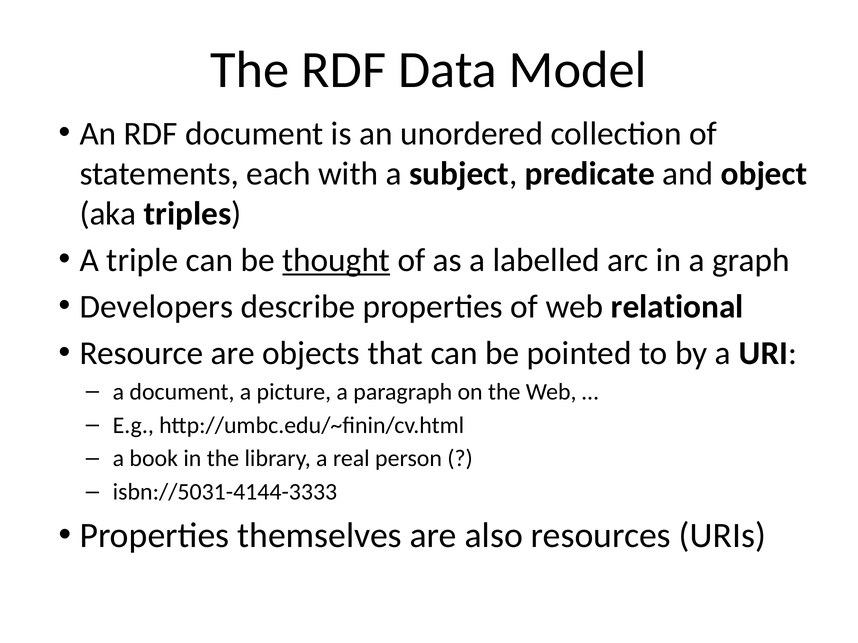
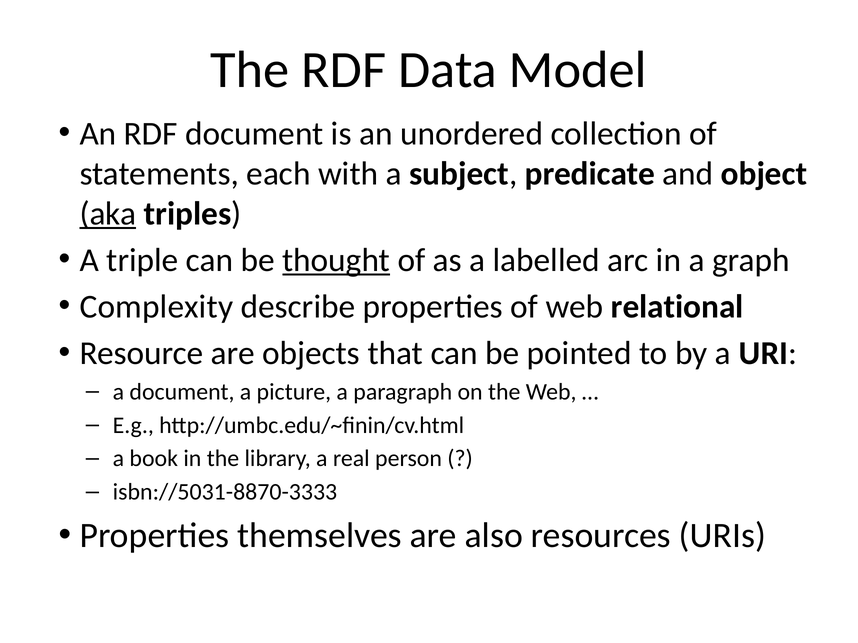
aka underline: none -> present
Developers: Developers -> Complexity
isbn://5031-4144-3333: isbn://5031-4144-3333 -> isbn://5031-8870-3333
